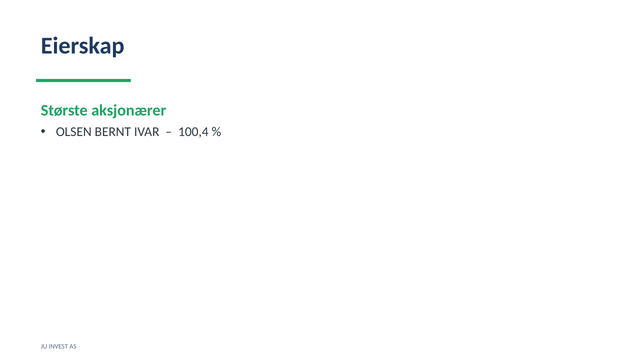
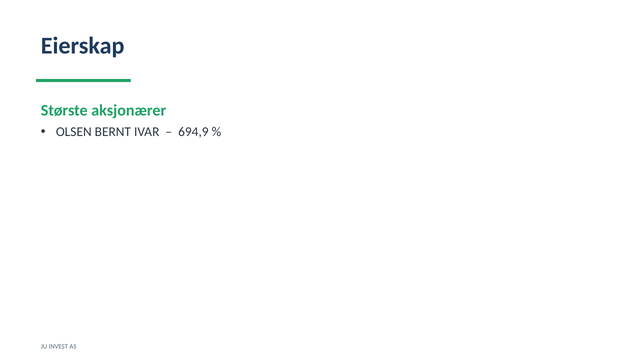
100,4: 100,4 -> 694,9
